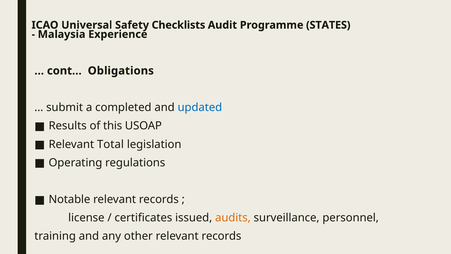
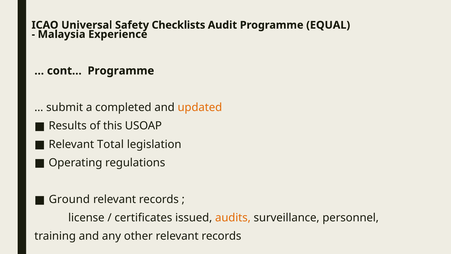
STATES: STATES -> EQUAL
cont… Obligations: Obligations -> Programme
updated colour: blue -> orange
Notable: Notable -> Ground
